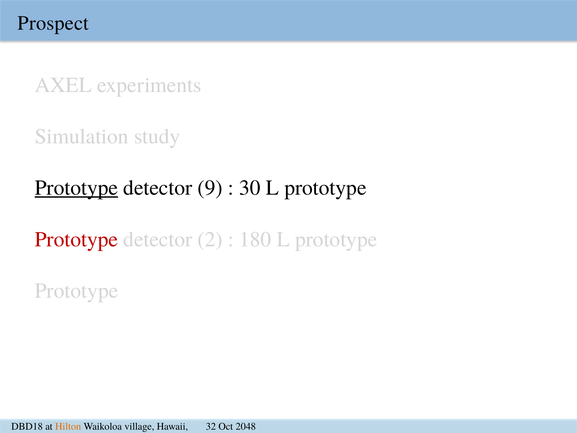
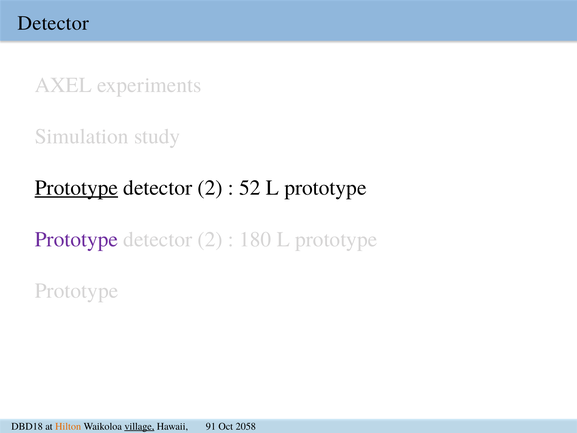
Prospect at (53, 23): Prospect -> Detector
9 at (210, 188): 9 -> 2
30: 30 -> 52
Prototype at (76, 239) colour: red -> purple
village underline: none -> present
32: 32 -> 91
2048: 2048 -> 2058
